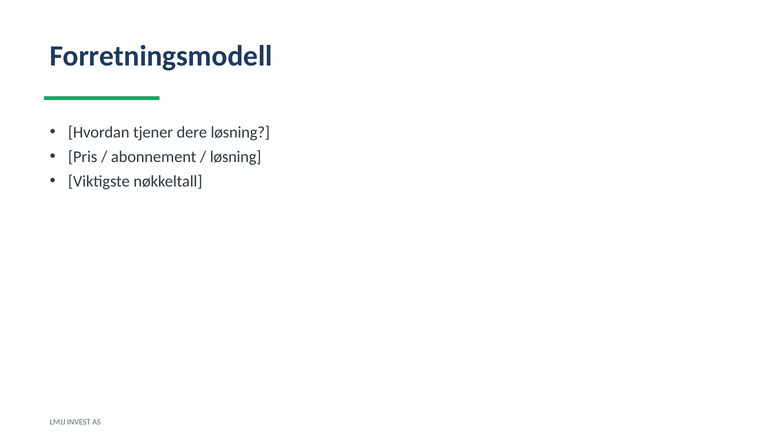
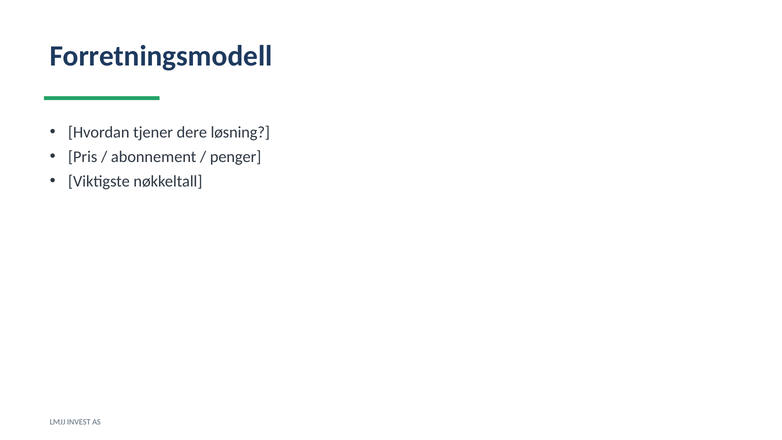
løsning at (236, 157): løsning -> penger
